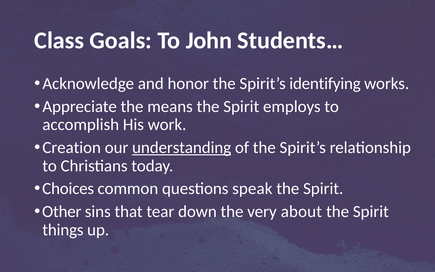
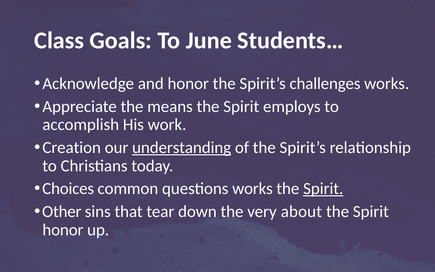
John: John -> June
identifying: identifying -> challenges
questions speak: speak -> works
Spirit at (323, 189) underline: none -> present
things at (63, 230): things -> honor
